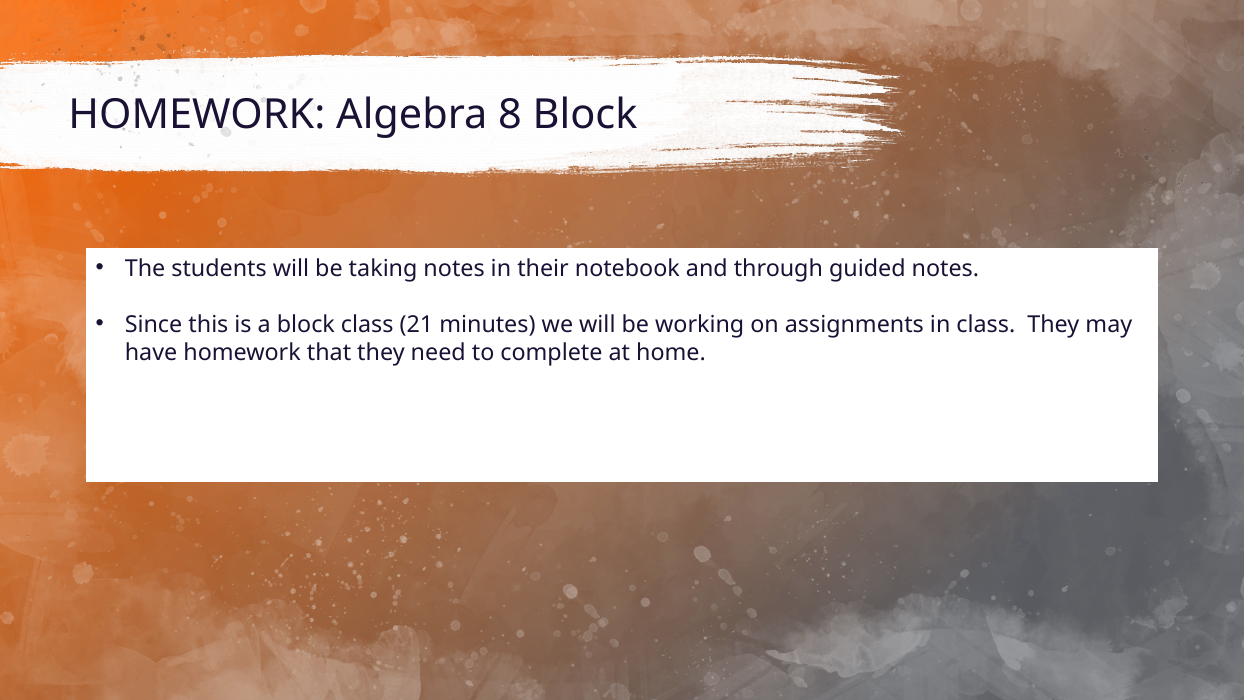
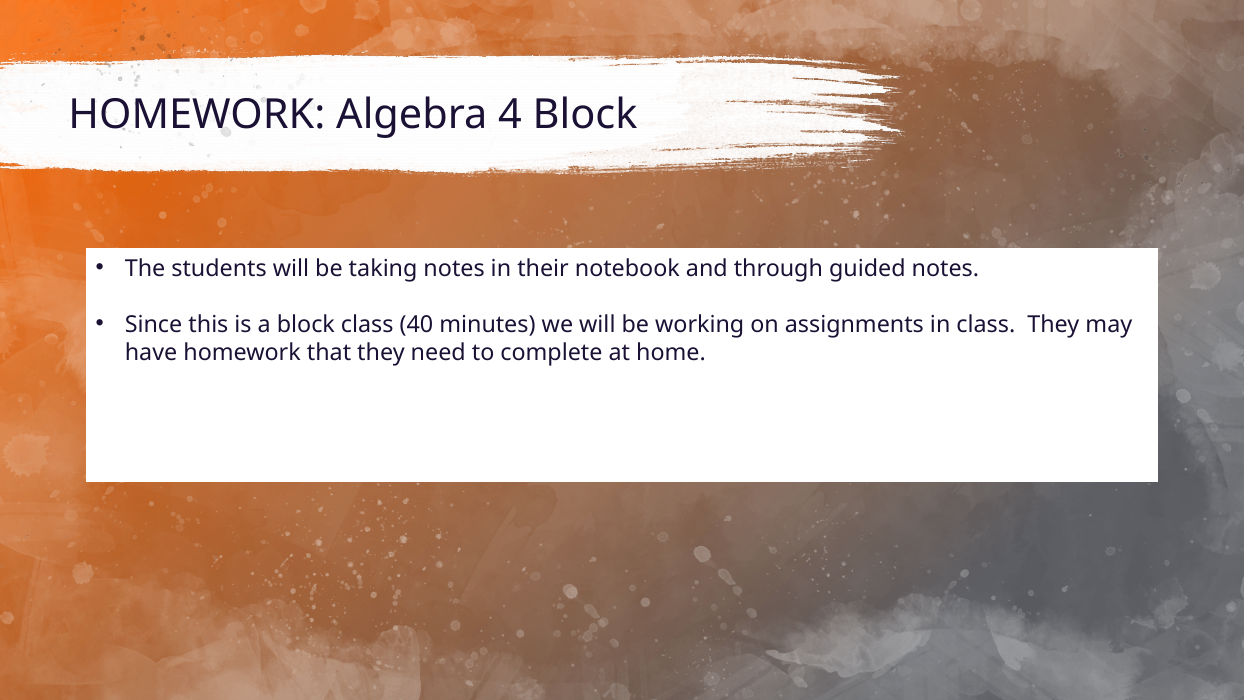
8: 8 -> 4
21: 21 -> 40
